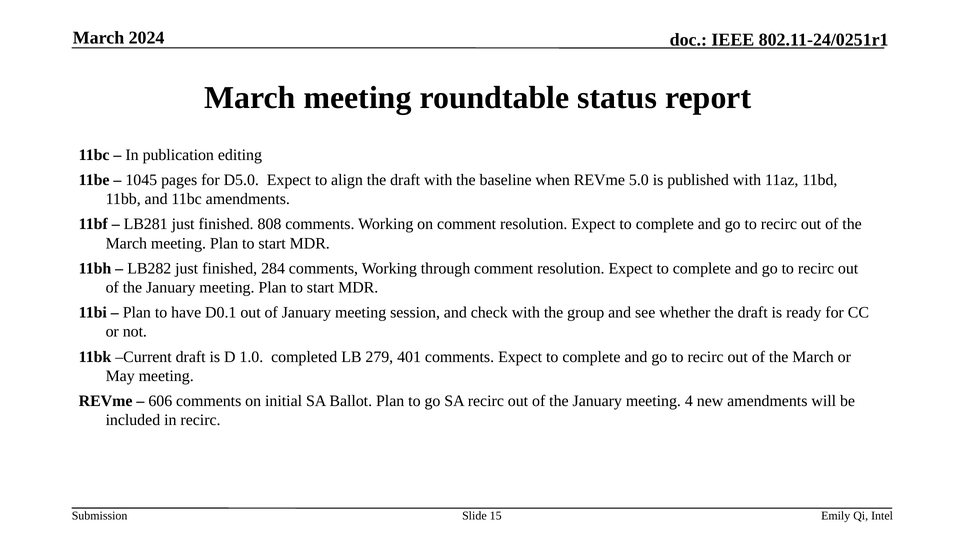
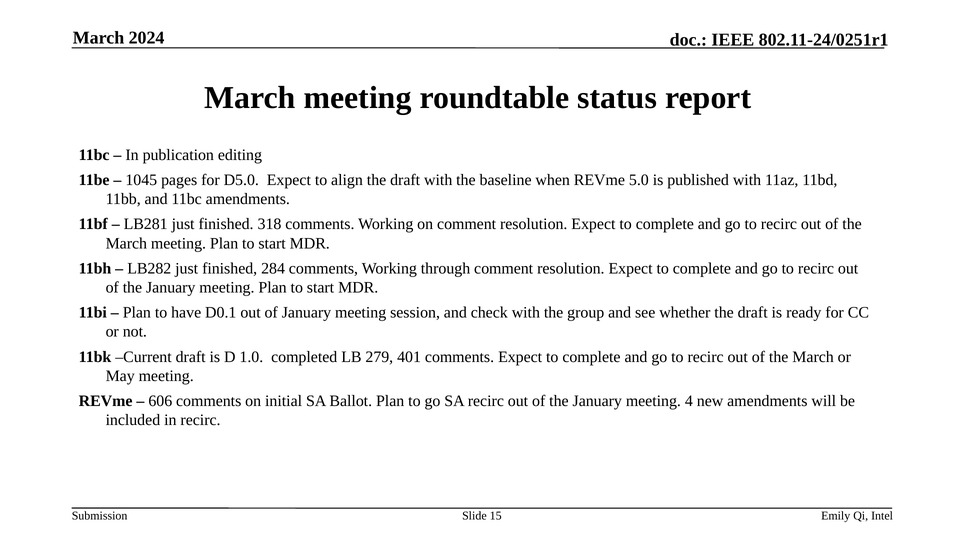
808: 808 -> 318
